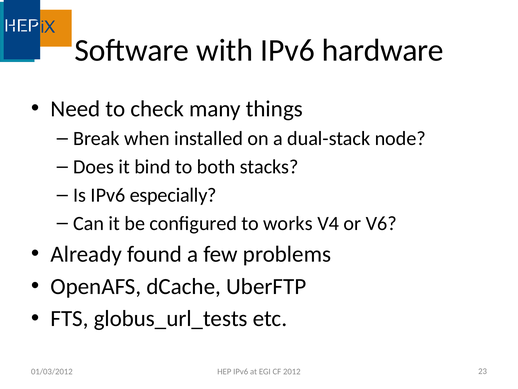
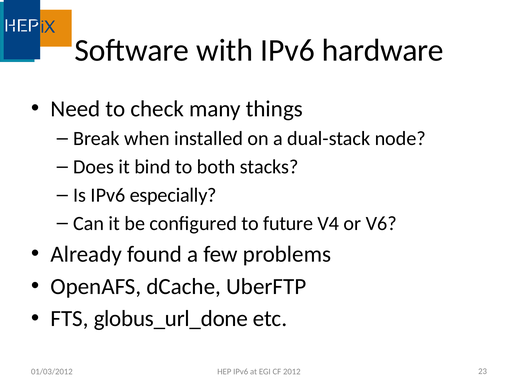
works: works -> future
globus_url_tests: globus_url_tests -> globus_url_done
